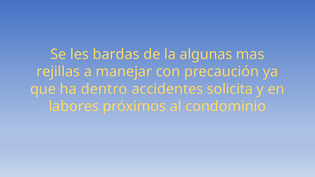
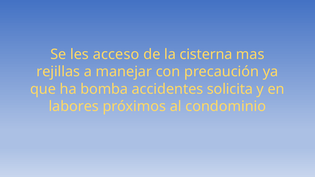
bardas: bardas -> acceso
algunas: algunas -> cisterna
dentro: dentro -> bomba
